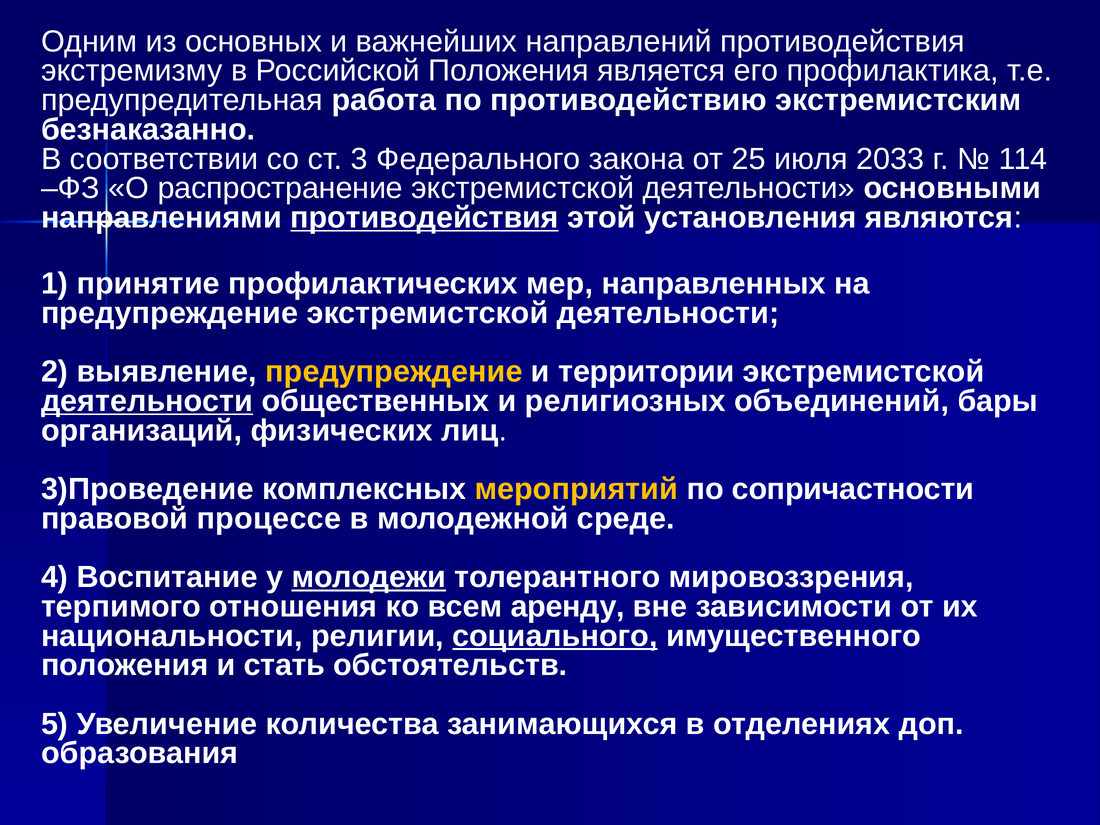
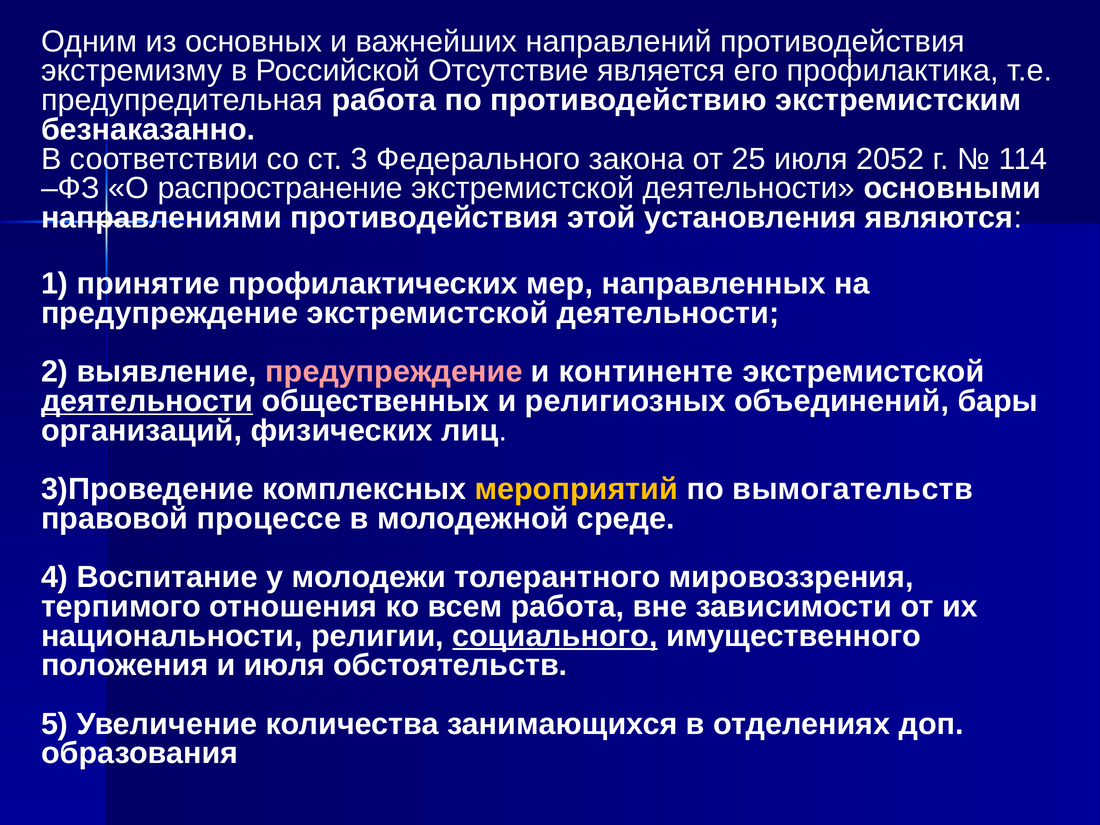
Российской Положения: Положения -> Отсутствие
2033: 2033 -> 2052
противодействия at (425, 218) underline: present -> none
предупреждение at (394, 372) colour: yellow -> pink
территории: территории -> континенте
сопричастности: сопричастности -> вымогательств
молодежи underline: present -> none
всем аренду: аренду -> работа
и стать: стать -> июля
